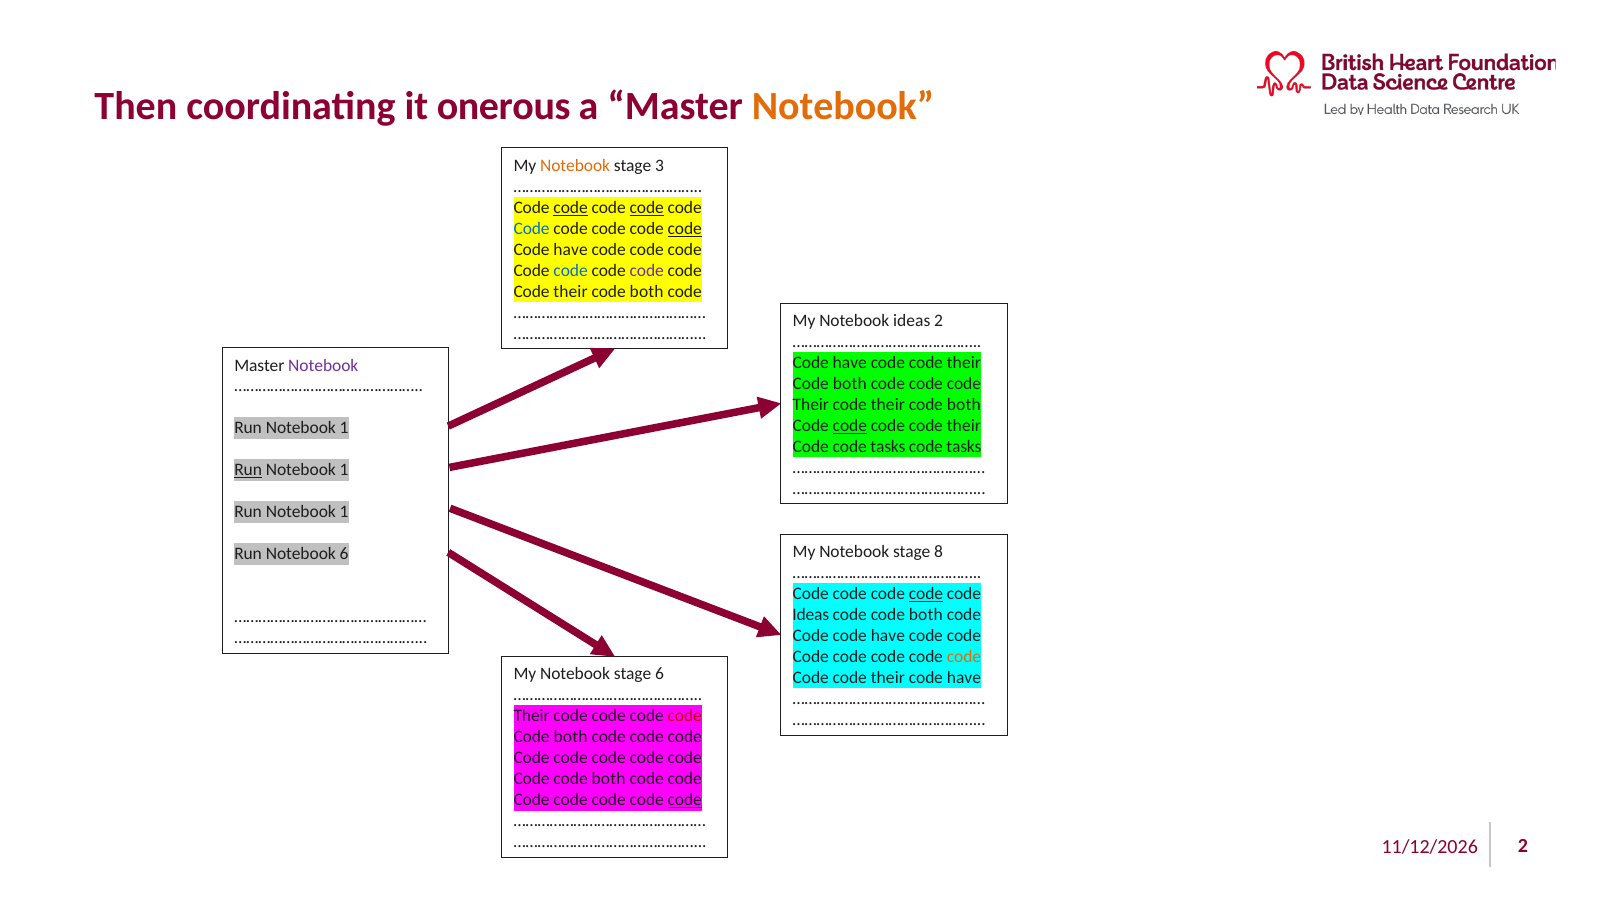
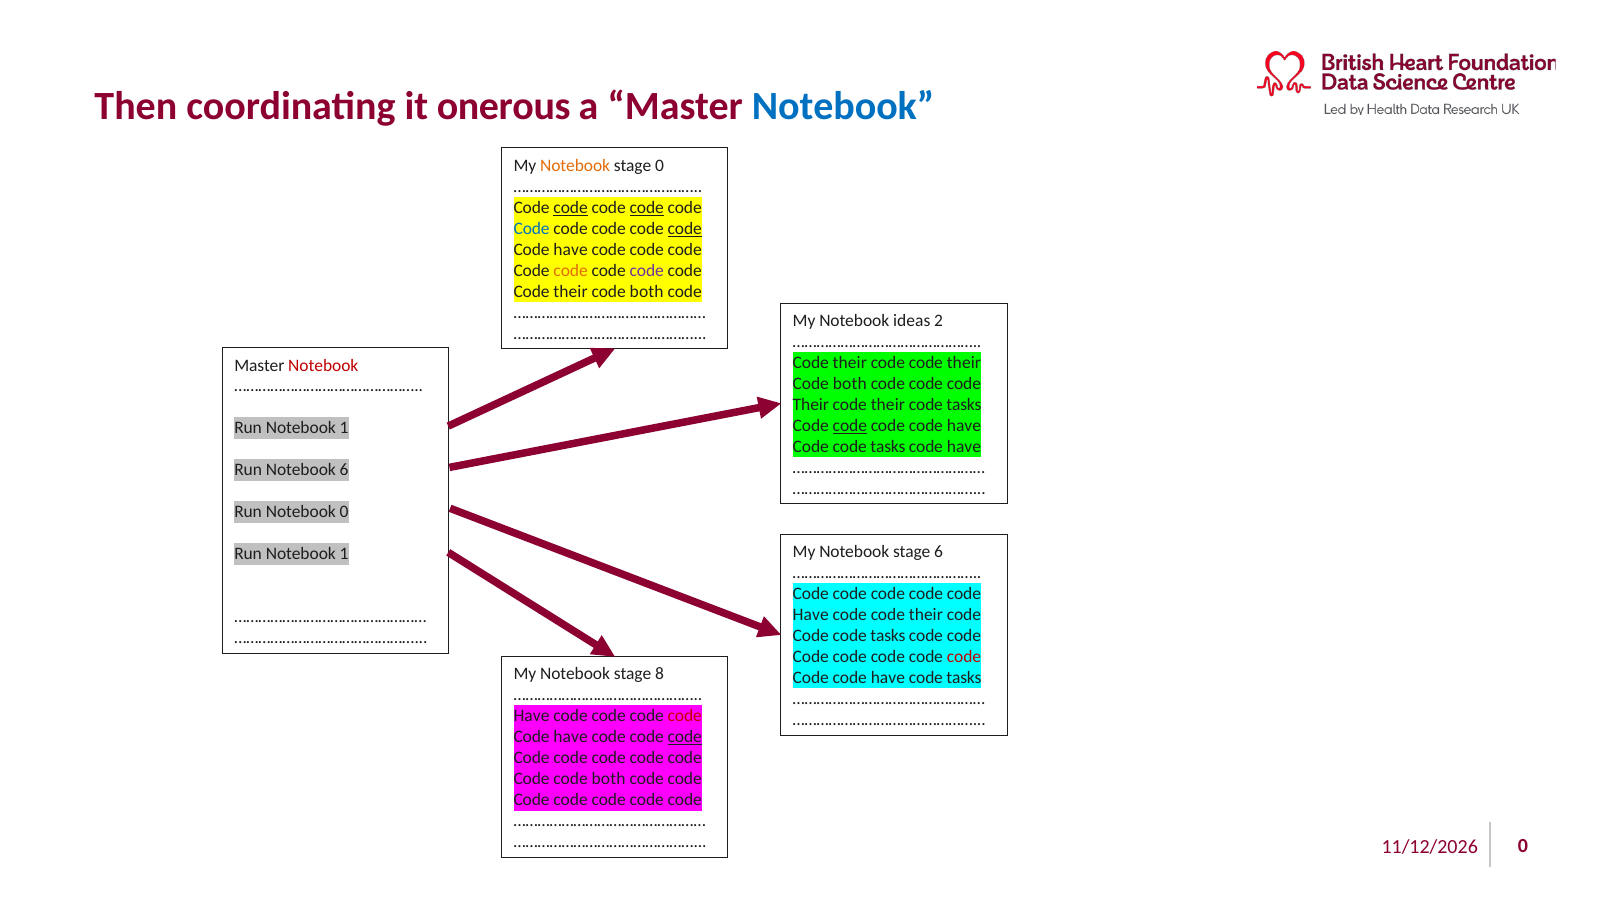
Notebook at (843, 107) colour: orange -> blue
stage 3: 3 -> 0
code at (571, 270) colour: blue -> orange
have at (850, 363): have -> their
Notebook at (323, 365) colour: purple -> red
both at (964, 405): both -> tasks
their at (964, 426): their -> have
tasks at (964, 447): tasks -> have
Run at (248, 470) underline: present -> none
1 at (344, 470): 1 -> 6
1 at (344, 512): 1 -> 0
stage 8: 8 -> 6
6 at (344, 554): 6 -> 1
code at (926, 594) underline: present -> none
Ideas at (811, 615): Ideas -> Have
both at (926, 615): both -> their
have at (888, 636): have -> tasks
code at (964, 657) colour: orange -> red
stage 6: 6 -> 8
their at (888, 678): their -> have
have at (964, 678): have -> tasks
Their at (532, 716): Their -> Have
both at (571, 737): both -> have
code at (685, 737) underline: none -> present
code at (685, 800) underline: present -> none
2 at (1523, 846): 2 -> 0
